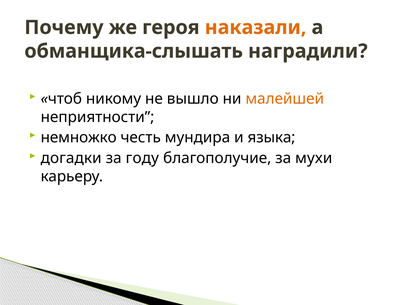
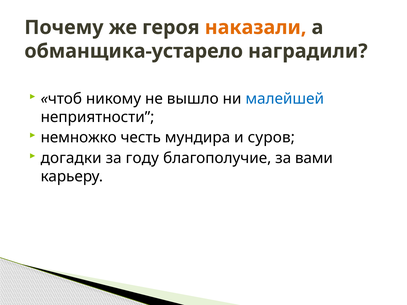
обманщика-слышать: обманщика-слышать -> обманщика-устарело
малейшей colour: orange -> blue
языка: языка -> суров
мухи: мухи -> вами
